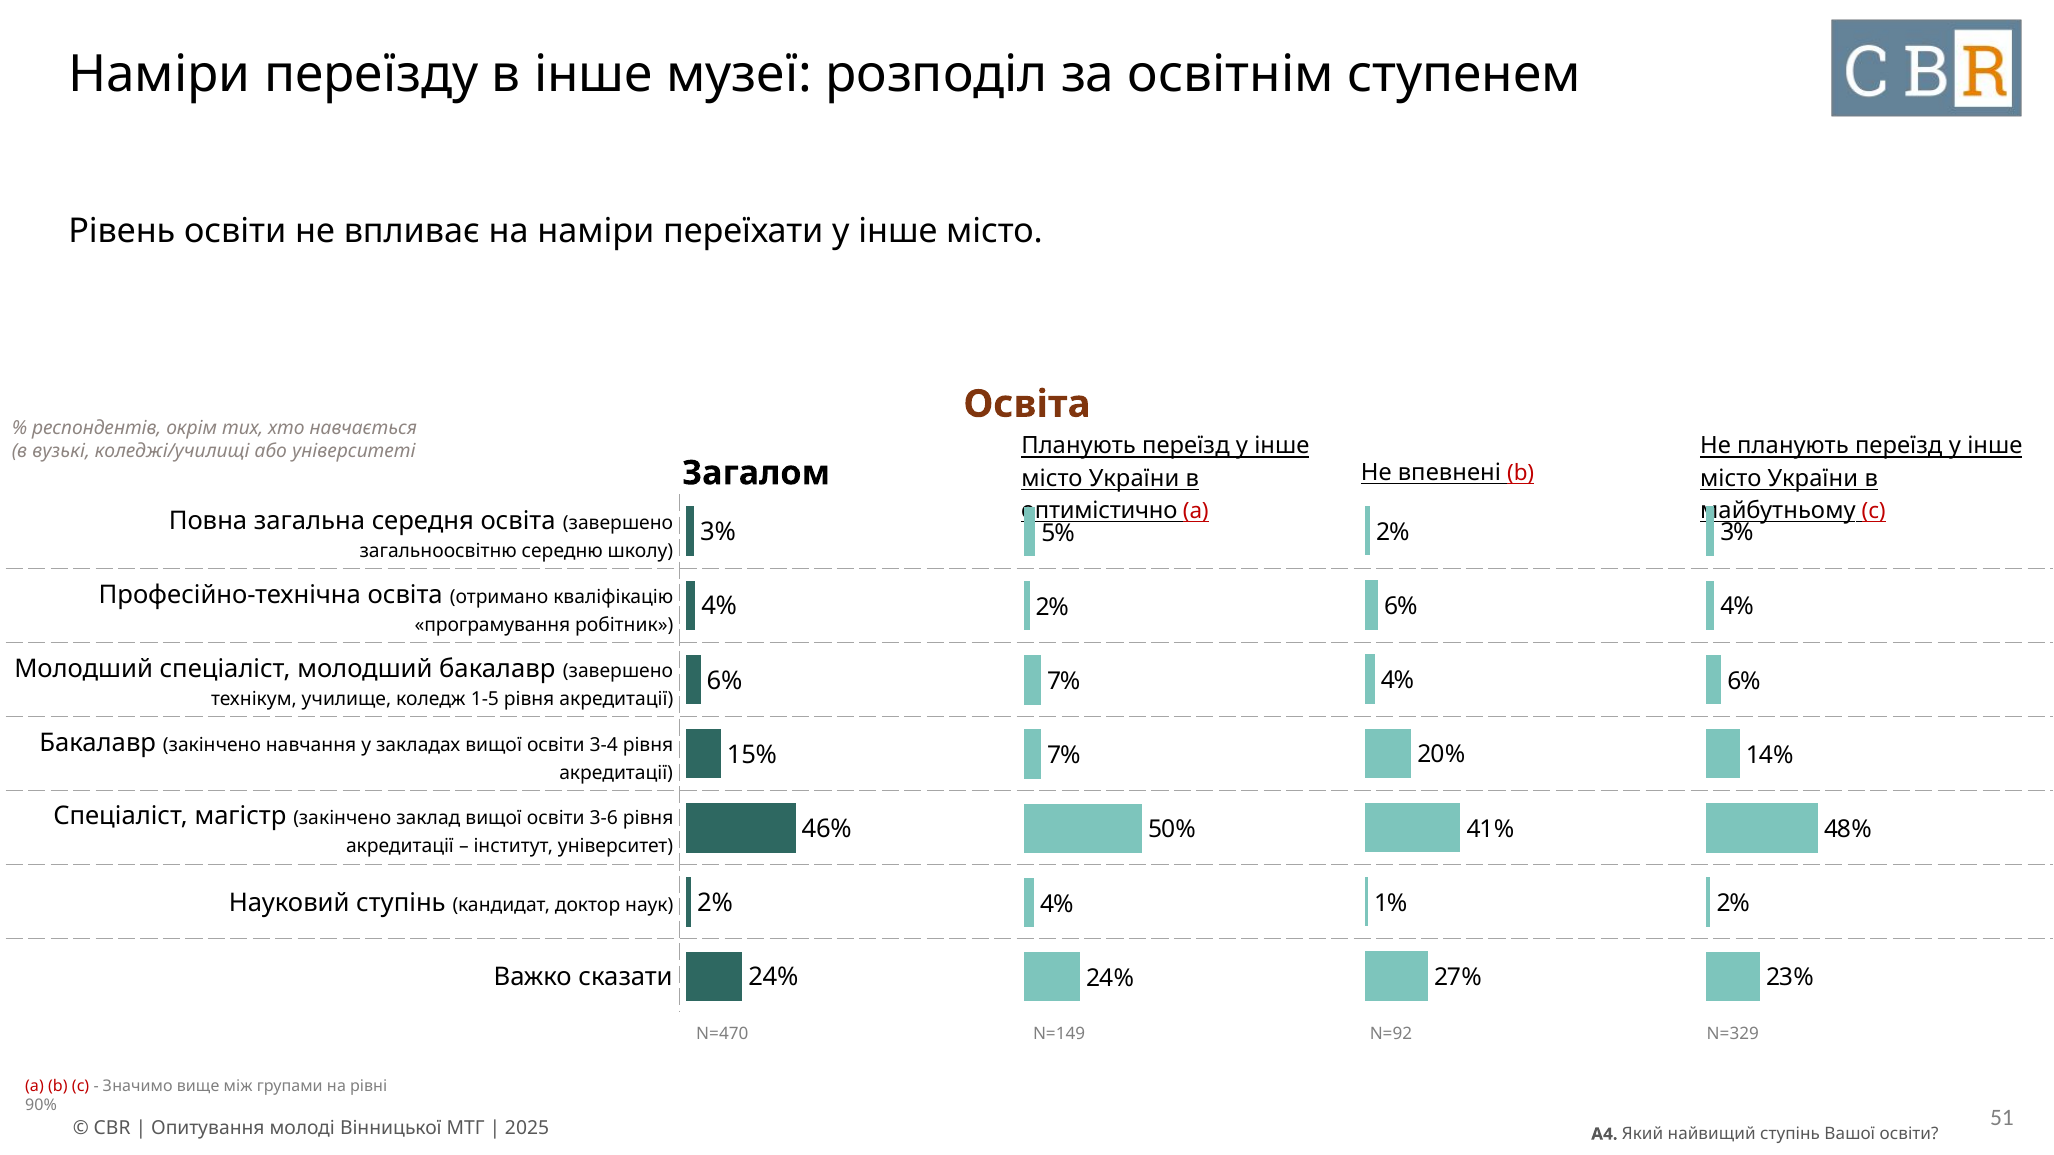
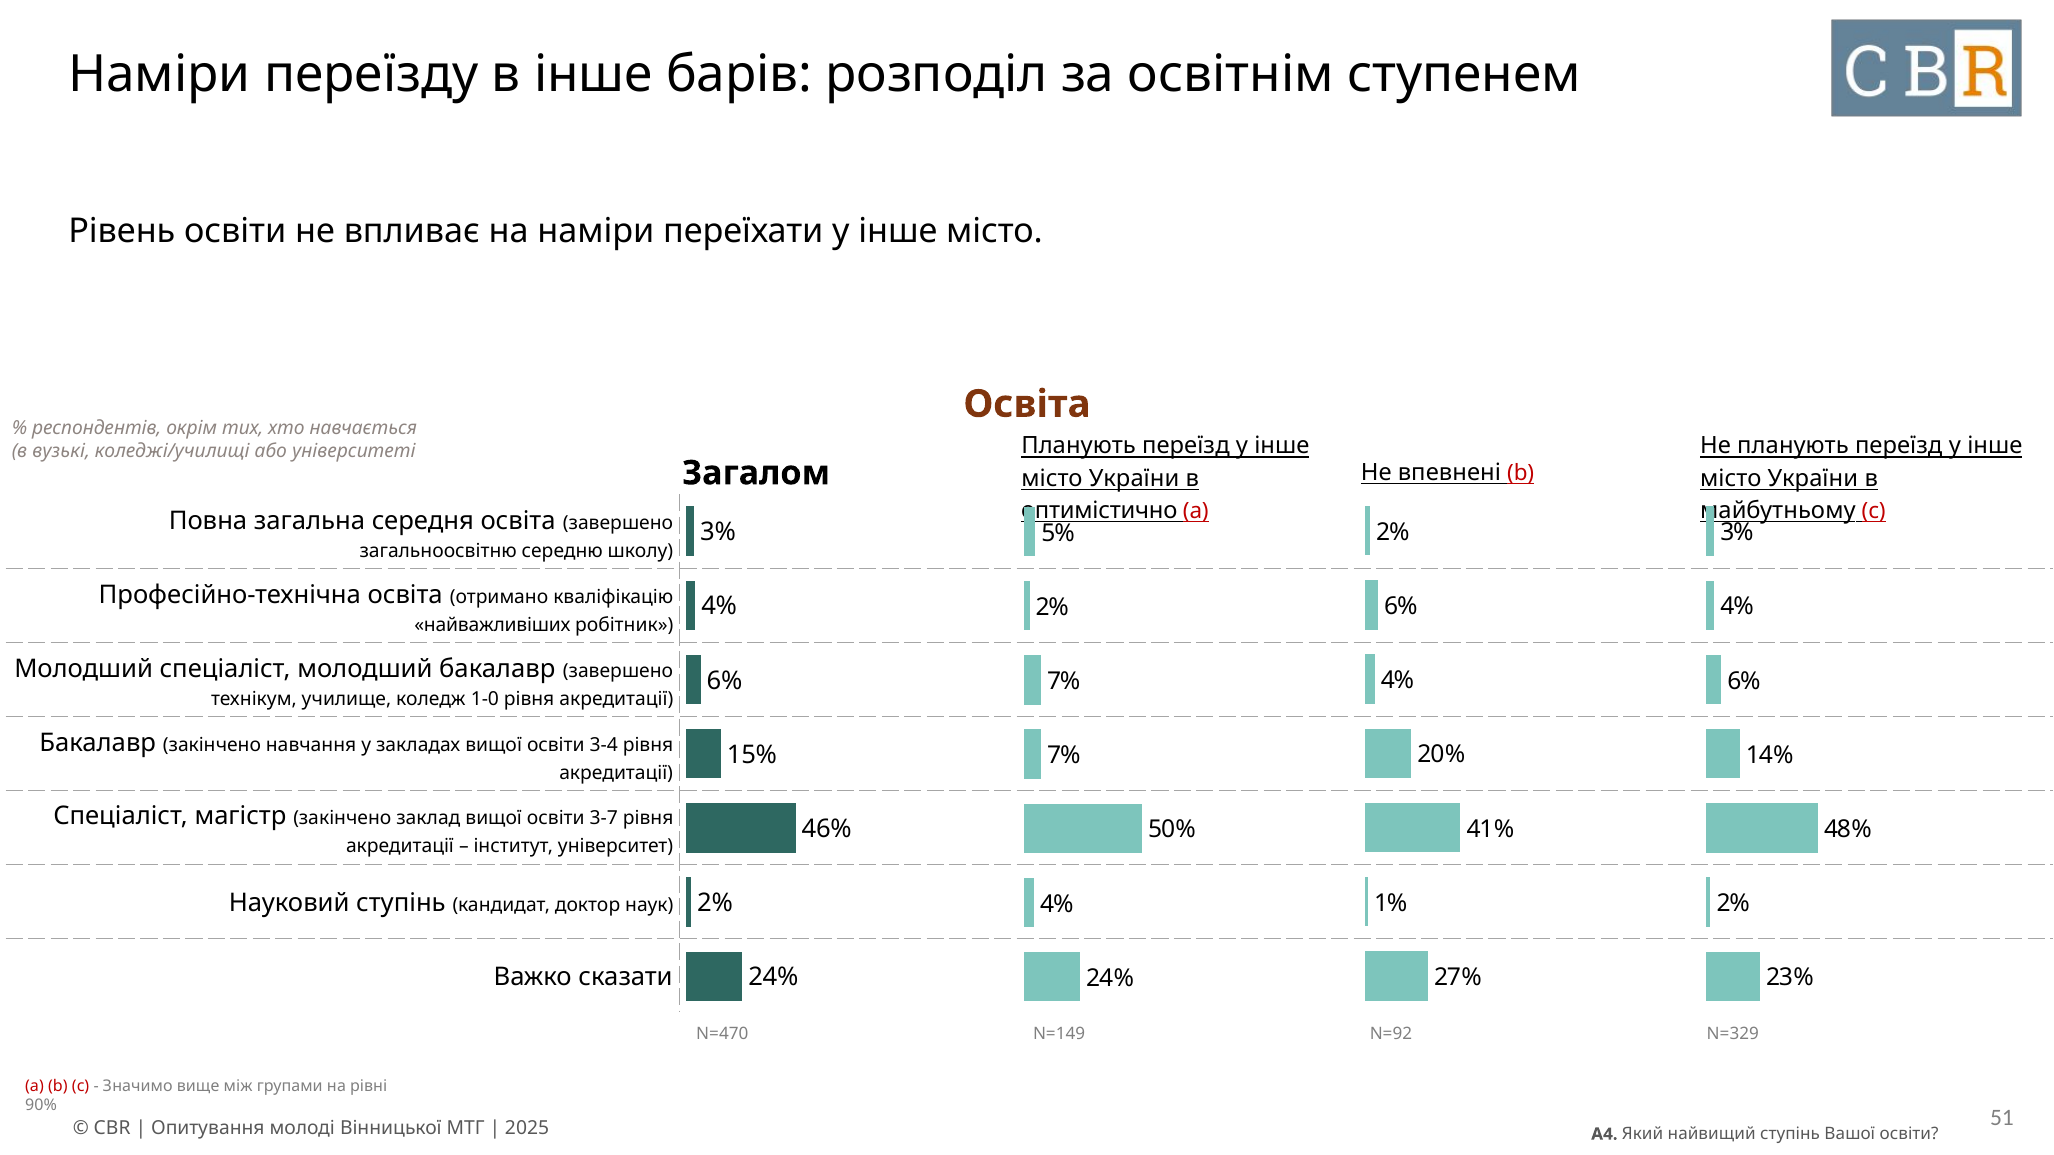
музеї: музеї -> барів
програмування: програмування -> найважливіших
1-5: 1-5 -> 1-0
3-6: 3-6 -> 3-7
